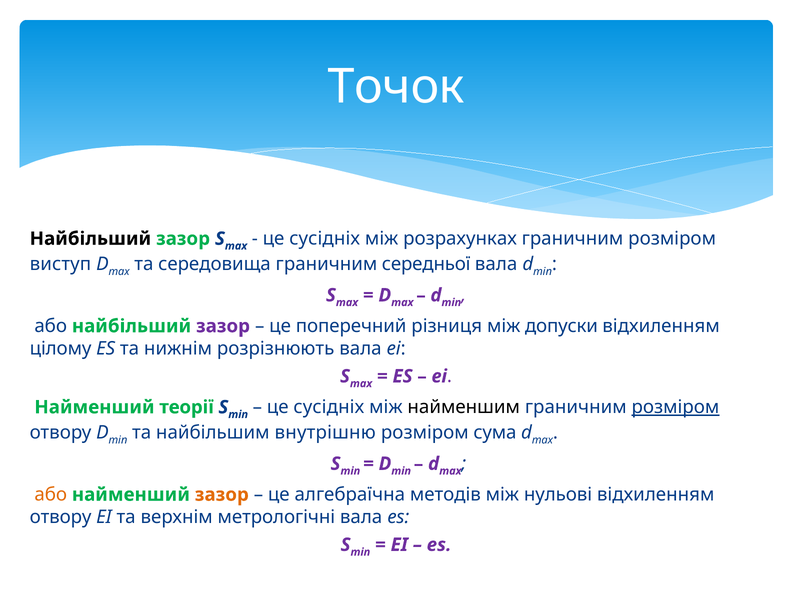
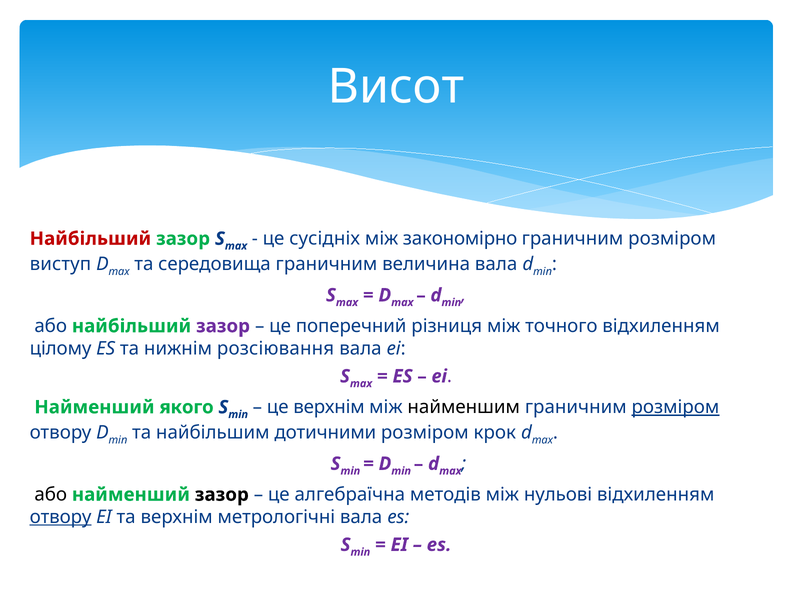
Точок: Точок -> Висот
Найбільший at (90, 239) colour: black -> red
розрахунках: розрахунках -> закономірно
середньої: середньої -> величина
допуски: допуски -> точного
розрізнюють: розрізнюють -> розсіювання
теорії: теорії -> якого
сусідніх at (329, 407): сусідніх -> верхнім
внутрішню: внутрішню -> дотичними
сума: сума -> крок
або at (51, 495) colour: orange -> black
зазор at (222, 495) colour: orange -> black
отвору at (61, 517) underline: none -> present
